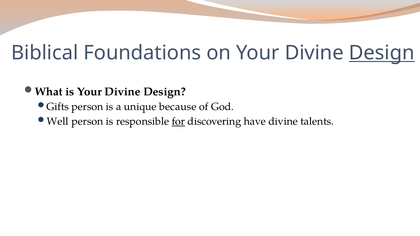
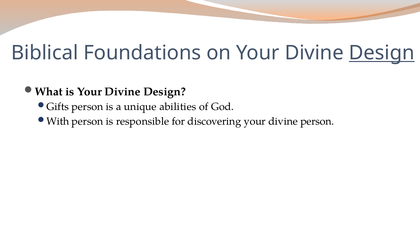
because: because -> abilities
Well: Well -> With
for underline: present -> none
discovering have: have -> your
divine talents: talents -> person
